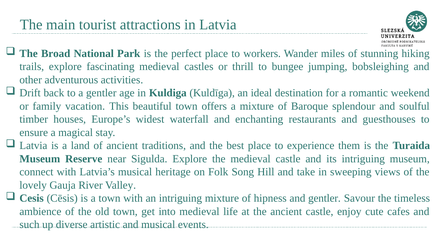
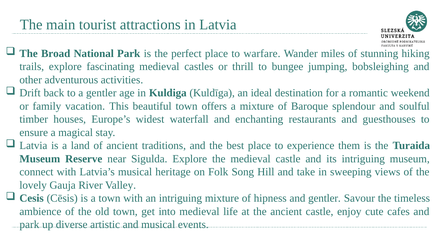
workers: workers -> warfare
such at (29, 224): such -> park
